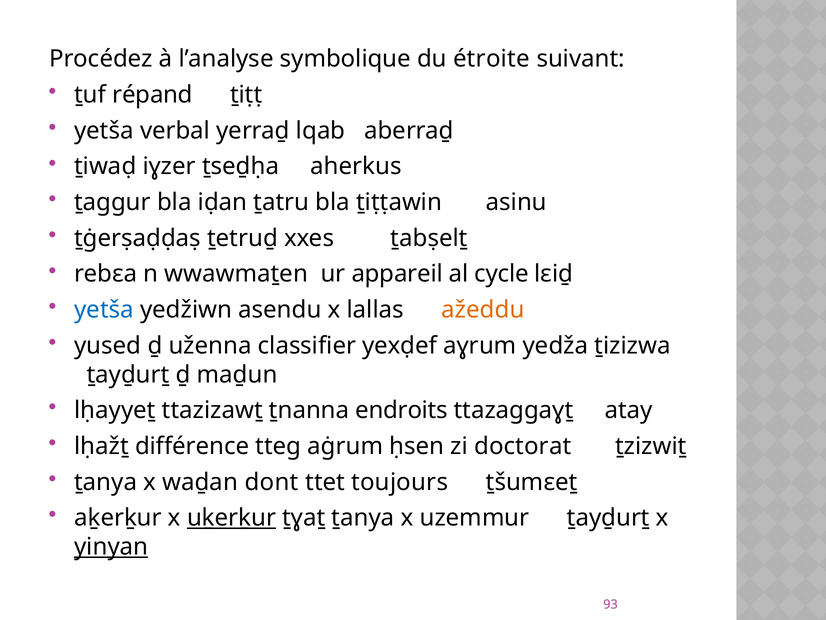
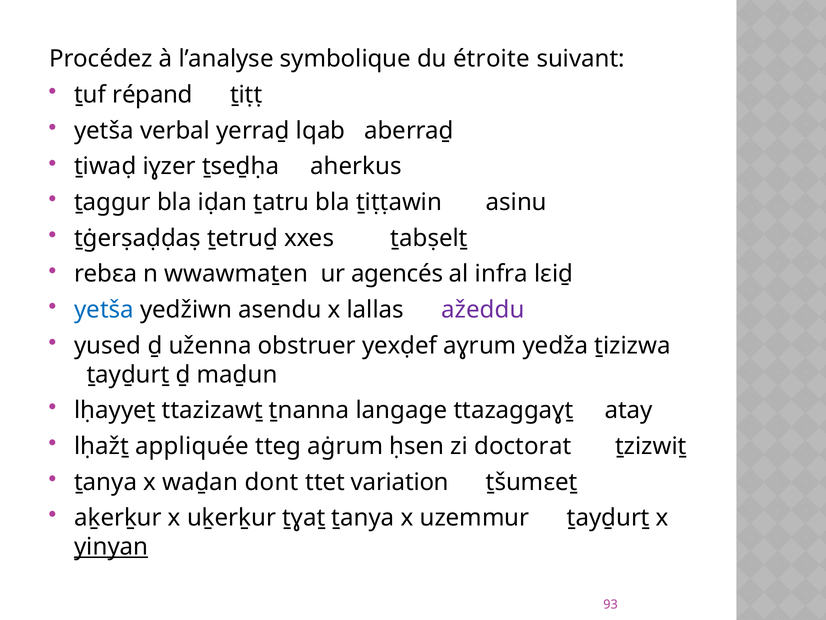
appareil: appareil -> agencés
cycle: cycle -> infra
ažeddu colour: orange -> purple
classifier: classifier -> obstruer
endroits: endroits -> langage
différence: différence -> appliquée
toujours: toujours -> variation
uḵerḵur underline: present -> none
